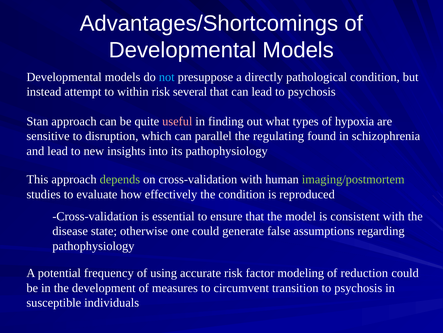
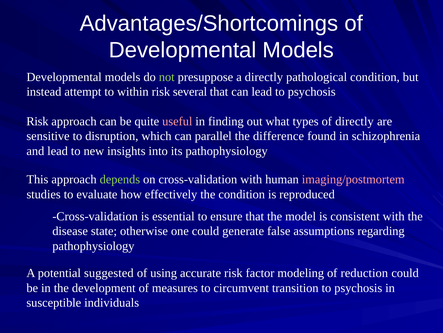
not colour: light blue -> light green
Stan at (37, 121): Stan -> Risk
of hypoxia: hypoxia -> directly
regulating: regulating -> difference
imaging/postmortem colour: light green -> pink
frequency: frequency -> suggested
